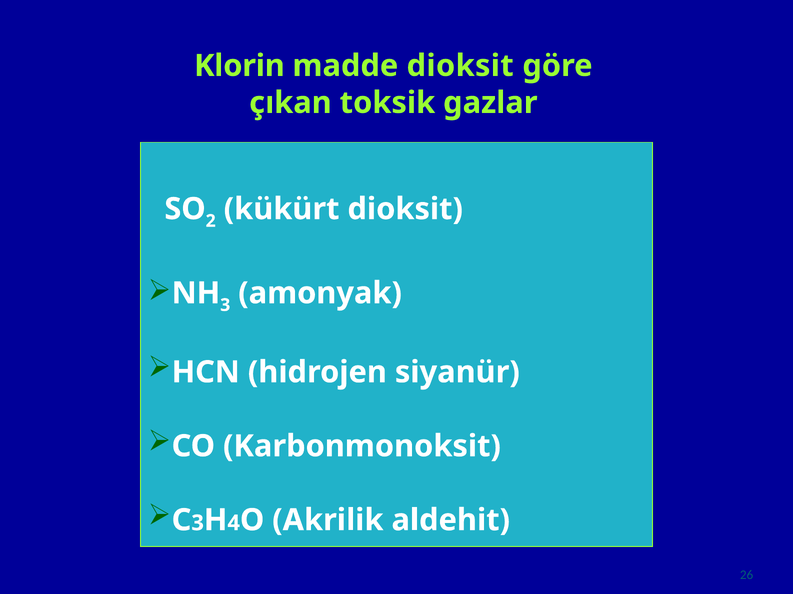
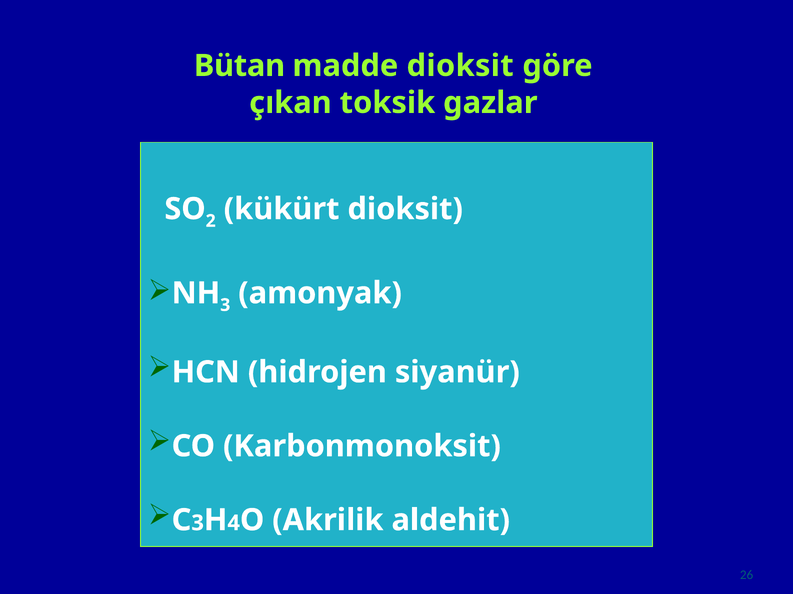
Klorin: Klorin -> Bütan
